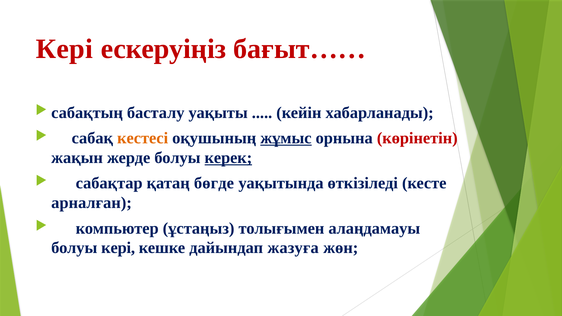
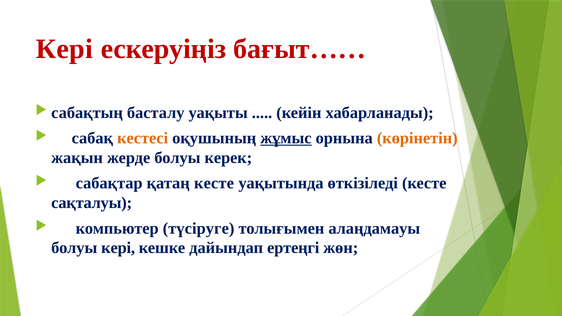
көрінетін colour: red -> orange
керек underline: present -> none
қатаң бөгде: бөгде -> кесте
арналған: арналған -> сақталуы
ұстаңыз: ұстаңыз -> түсіруге
жазуға: жазуға -> ертеңгі
